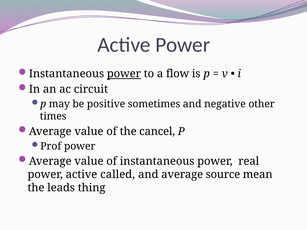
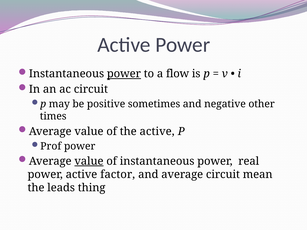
the cancel: cancel -> active
value at (89, 161) underline: none -> present
called: called -> factor
average source: source -> circuit
